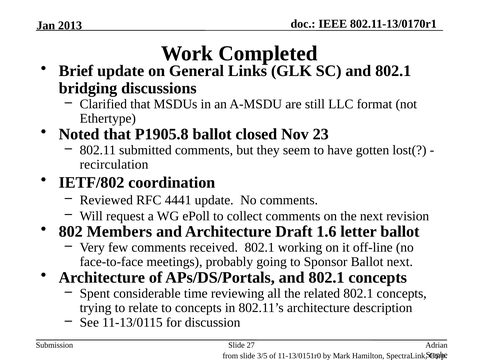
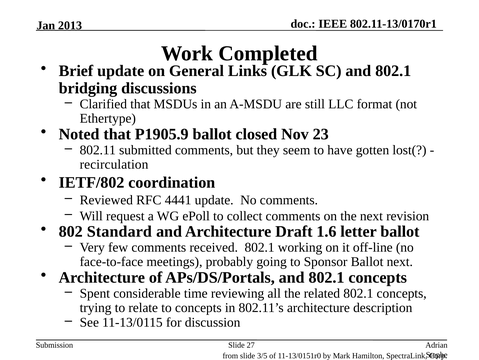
P1905.8: P1905.8 -> P1905.9
Members: Members -> Standard
